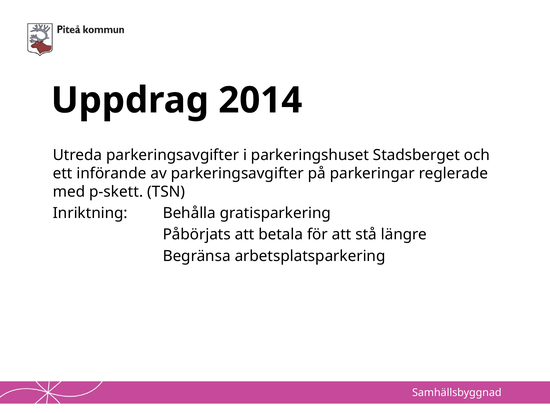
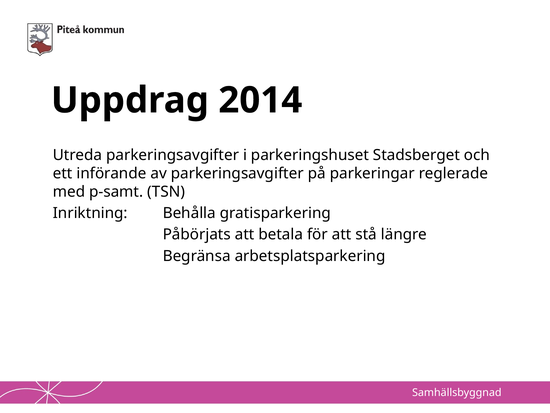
p-skett: p-skett -> p-samt
